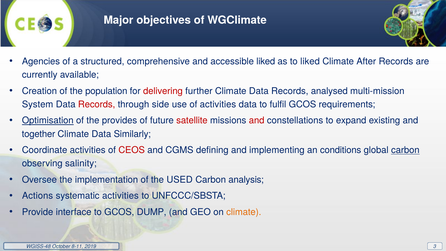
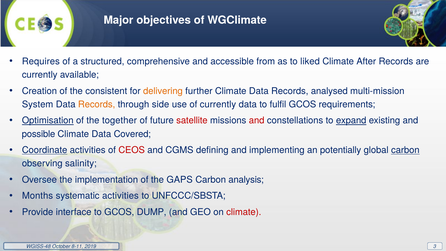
Agencies: Agencies -> Requires
accessible liked: liked -> from
population: population -> consistent
delivering colour: red -> orange
Records at (97, 104) colour: red -> orange
of activities: activities -> currently
provides: provides -> together
expand underline: none -> present
together: together -> possible
Similarly: Similarly -> Covered
Coordinate underline: none -> present
conditions: conditions -> potentially
USED: USED -> GAPS
Actions: Actions -> Months
climate at (244, 212) colour: orange -> red
